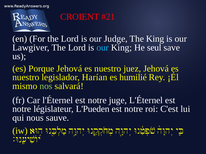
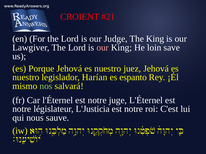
our at (103, 48) colour: light blue -> pink
seul: seul -> loin
humilié: humilié -> espanto
L'Pueden: L'Pueden -> L'Justicia
